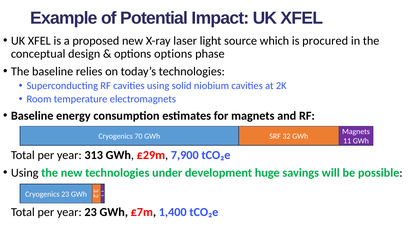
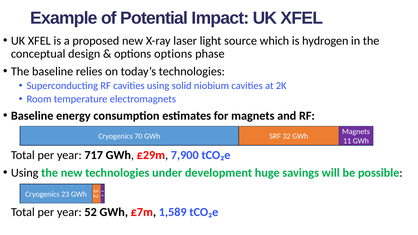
procured: procured -> hydrogen
313: 313 -> 717
year 23: 23 -> 52
1,400: 1,400 -> 1,589
